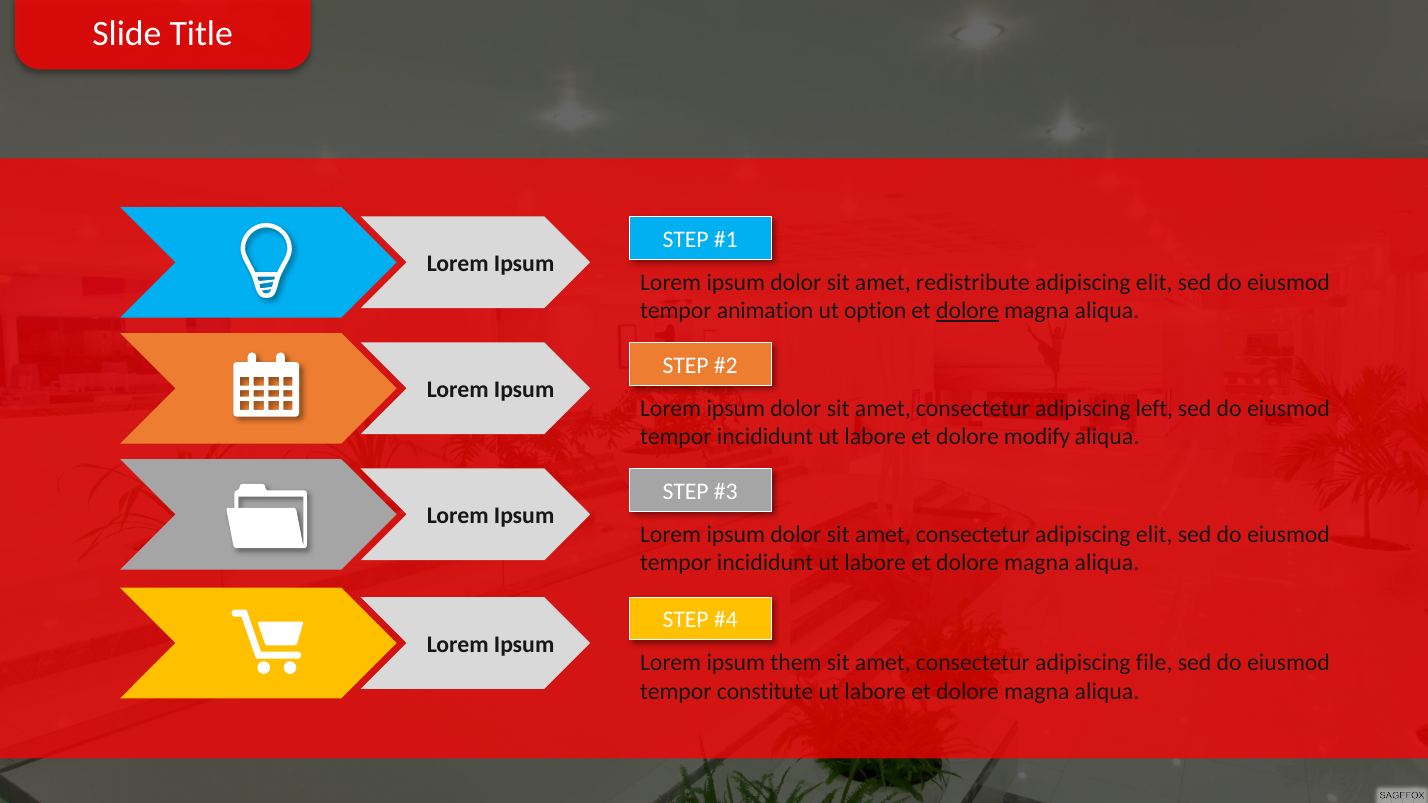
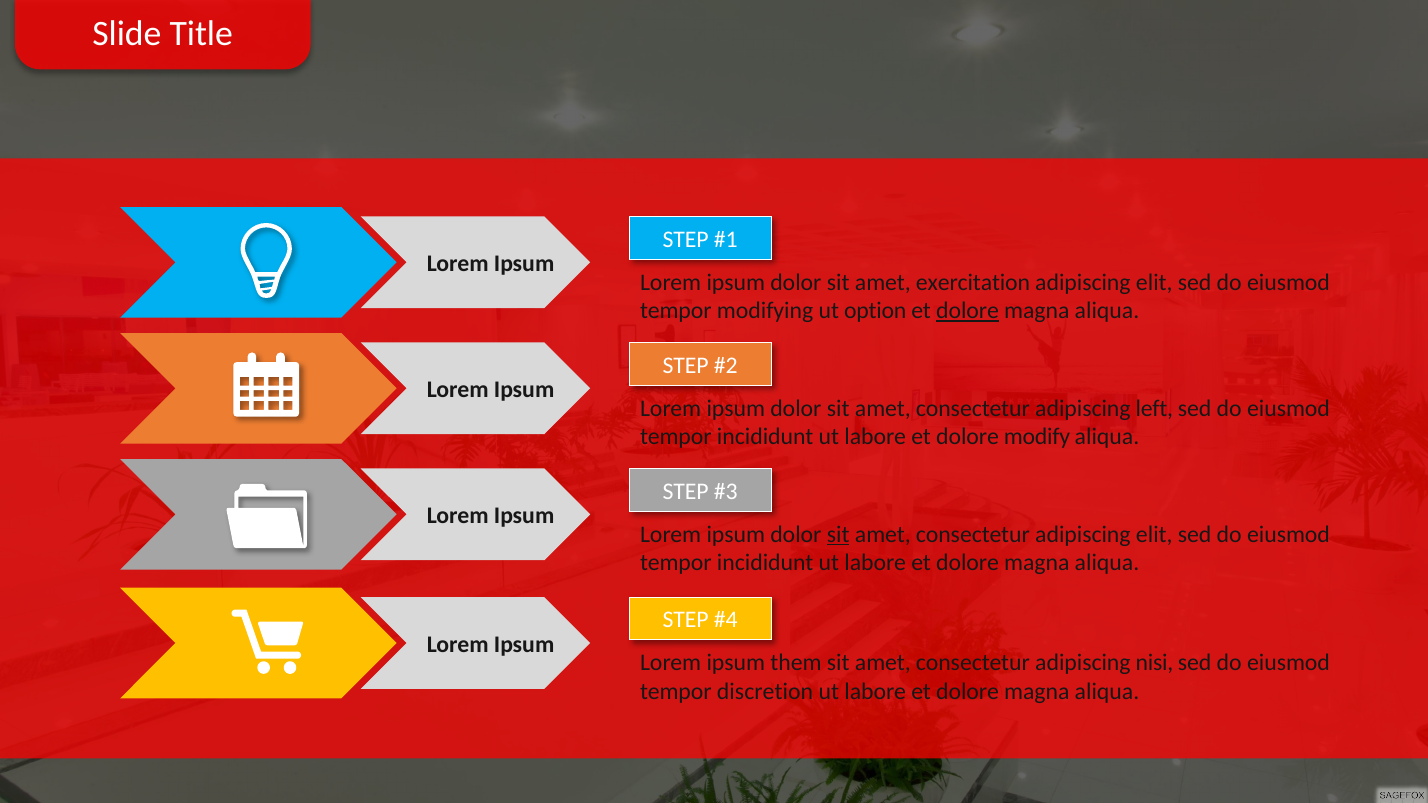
redistribute: redistribute -> exercitation
animation: animation -> modifying
sit at (838, 535) underline: none -> present
file: file -> nisi
constitute: constitute -> discretion
